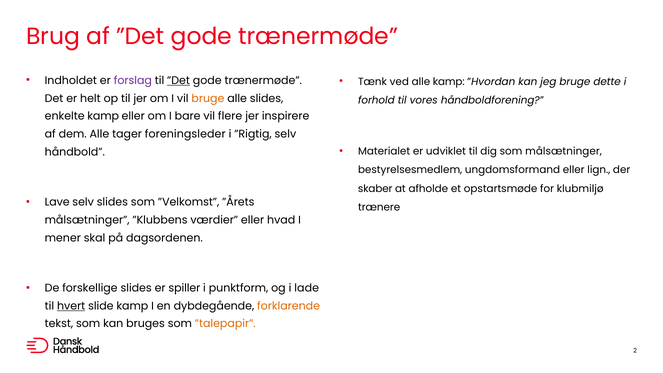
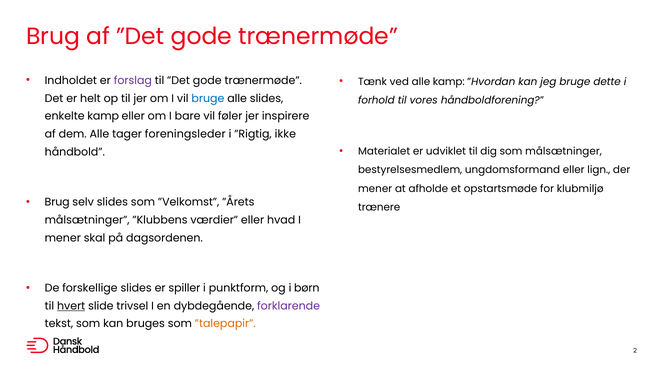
”Det at (179, 80) underline: present -> none
bruge at (208, 98) colour: orange -> blue
flere: flere -> føler
”Rigtig selv: selv -> ikke
skaber at (375, 189): skaber -> mener
Lave at (57, 202): Lave -> Brug
lade: lade -> børn
slide kamp: kamp -> trivsel
forklarende colour: orange -> purple
